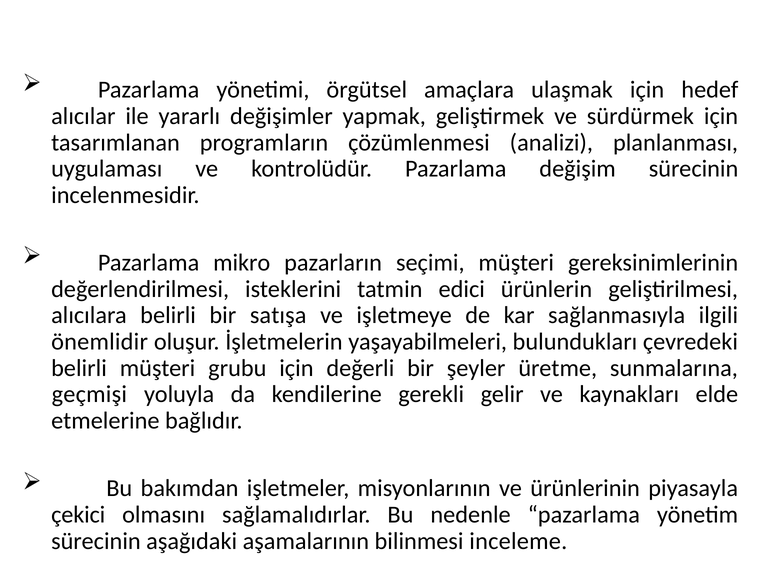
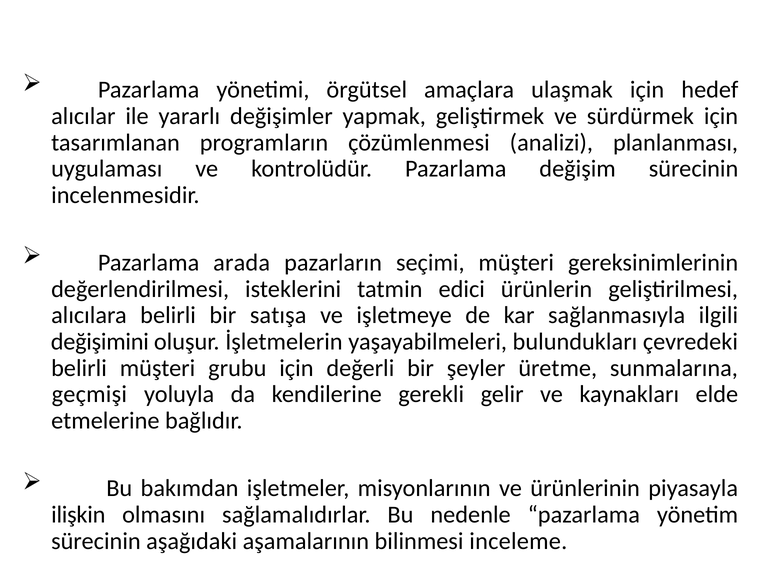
mikro: mikro -> arada
önemlidir: önemlidir -> değişimini
çekici: çekici -> ilişkin
